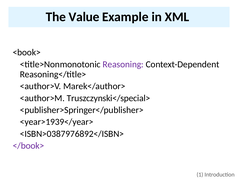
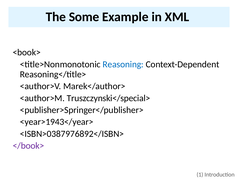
Value: Value -> Some
Reasoning colour: purple -> blue
<year>1939</year>: <year>1939</year> -> <year>1943</year>
